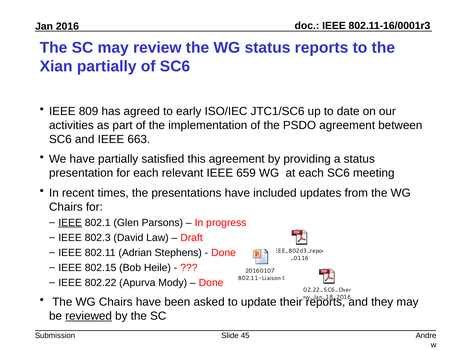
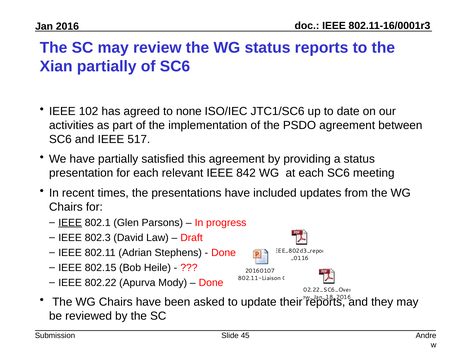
809: 809 -> 102
early: early -> none
663: 663 -> 517
659: 659 -> 842
reviewed underline: present -> none
